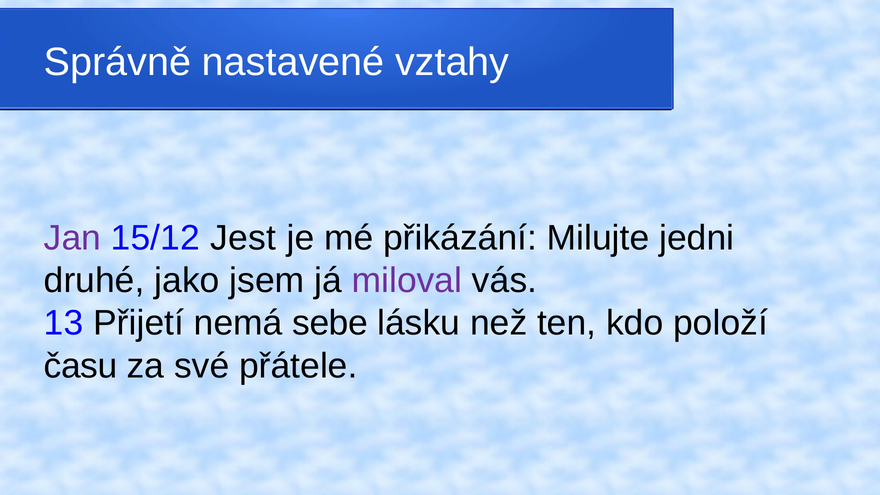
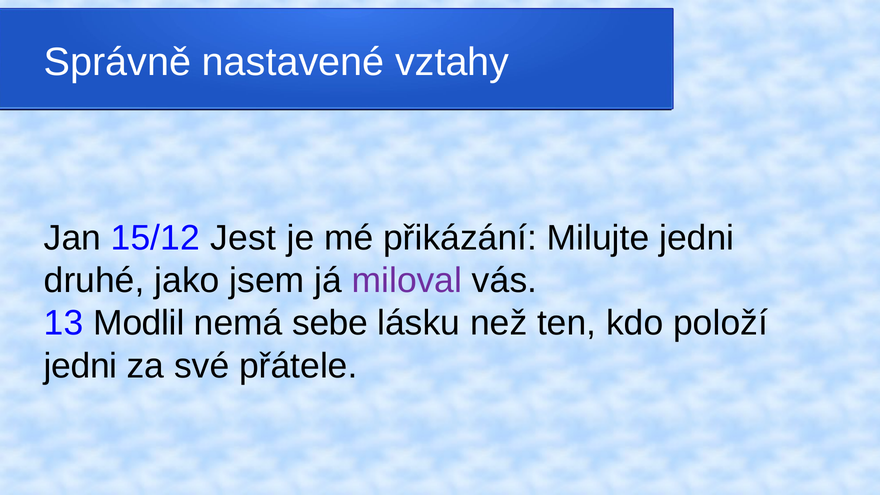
Jan colour: purple -> black
Přijetí: Přijetí -> Modlil
času at (81, 366): času -> jedni
